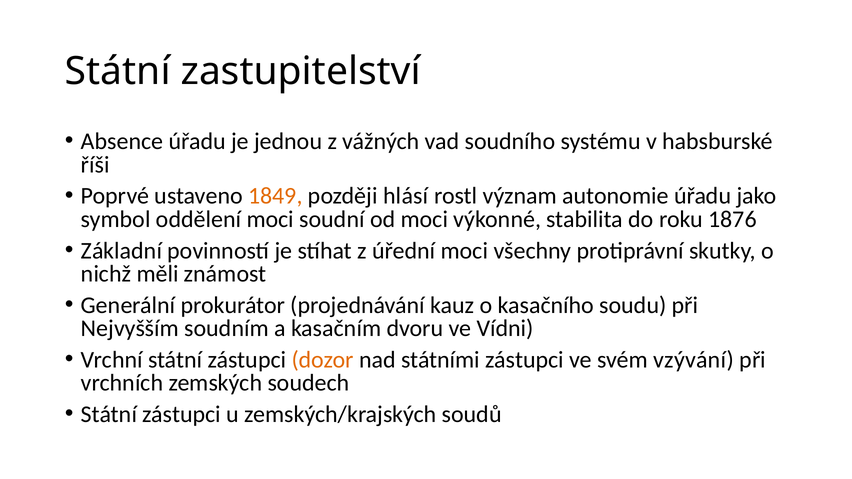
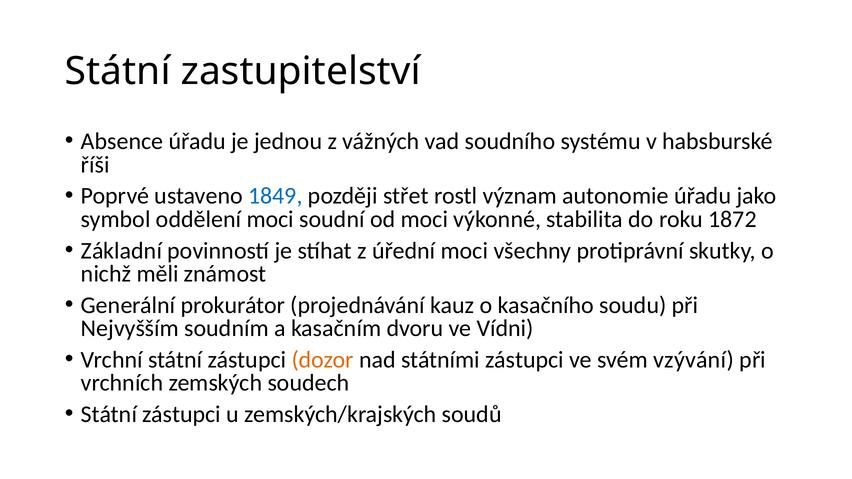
1849 colour: orange -> blue
hlásí: hlásí -> střet
1876: 1876 -> 1872
